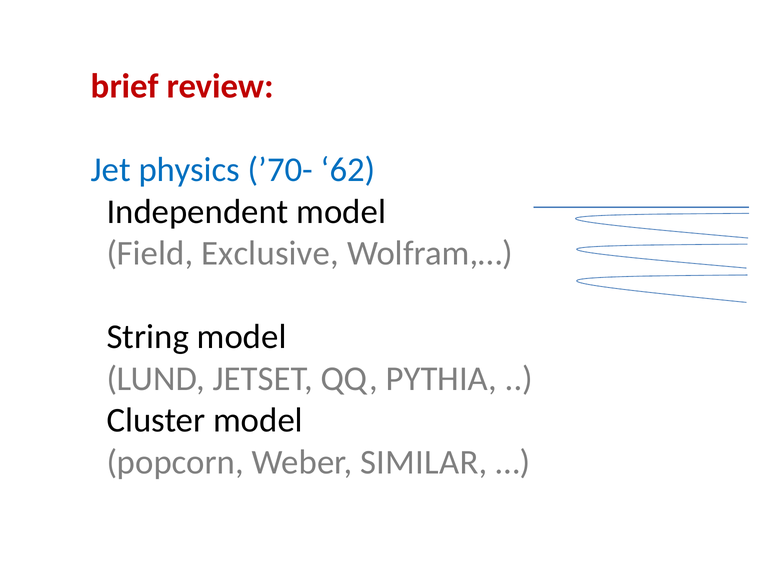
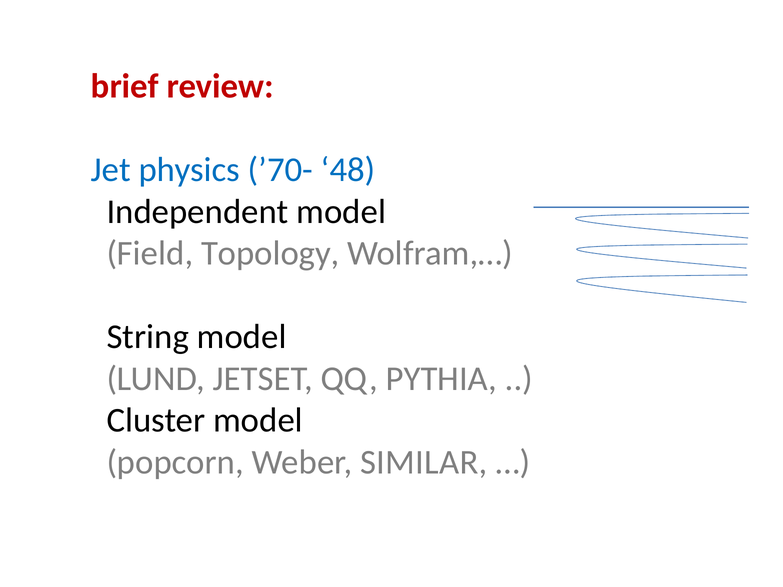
62: 62 -> 48
Exclusive: Exclusive -> Topology
